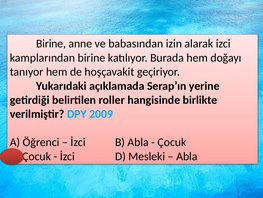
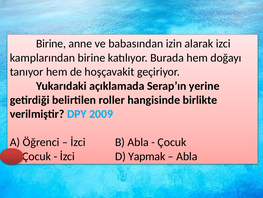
Mesleki: Mesleki -> Yapmak
